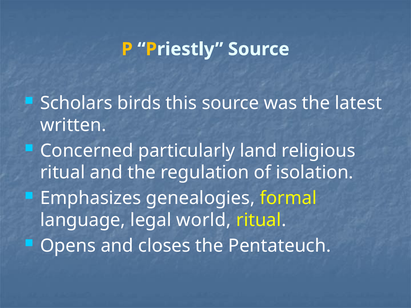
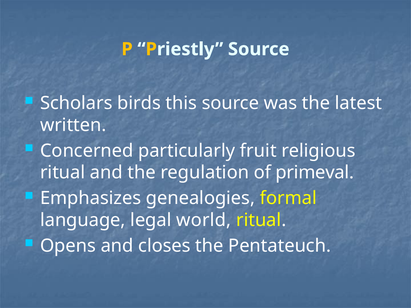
land: land -> fruit
isolation: isolation -> primeval
